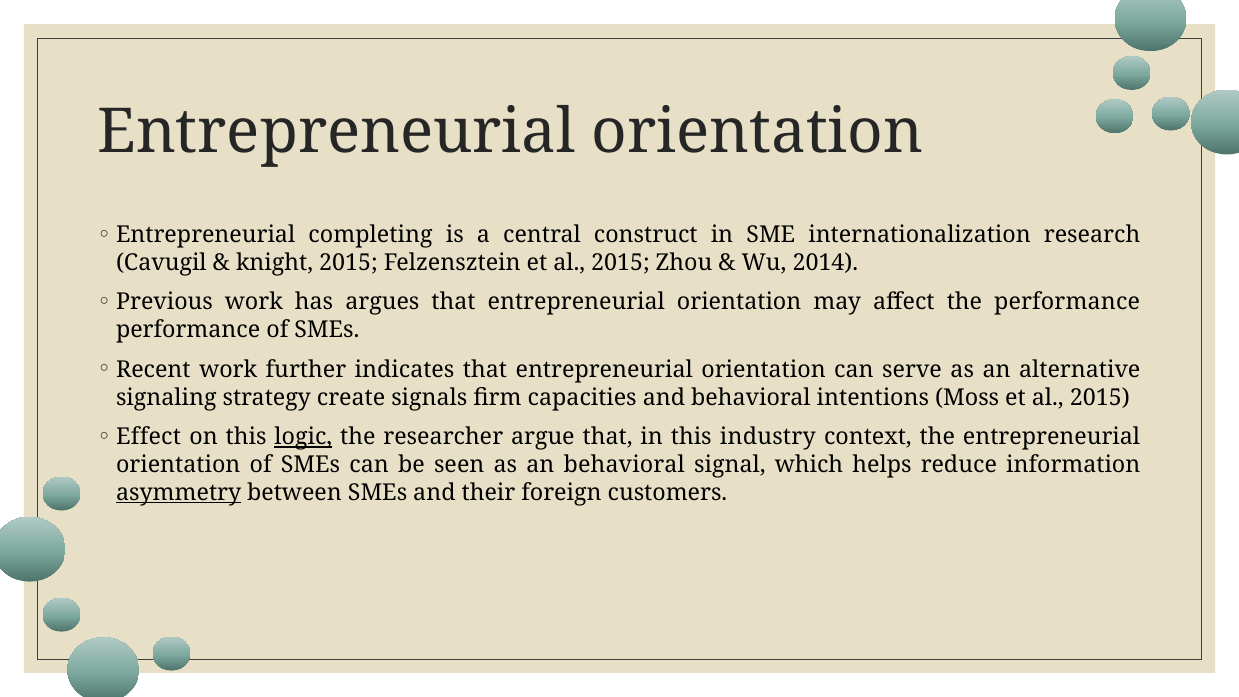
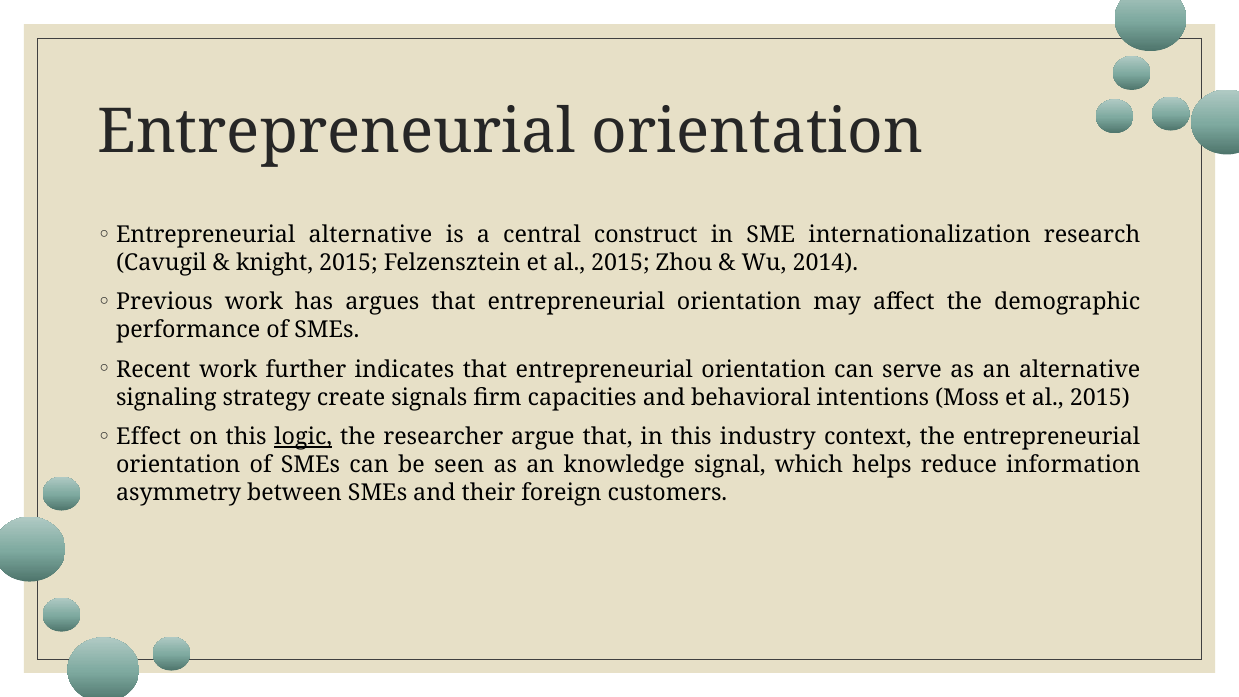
Entrepreneurial completing: completing -> alternative
the performance: performance -> demographic
an behavioral: behavioral -> knowledge
asymmetry underline: present -> none
